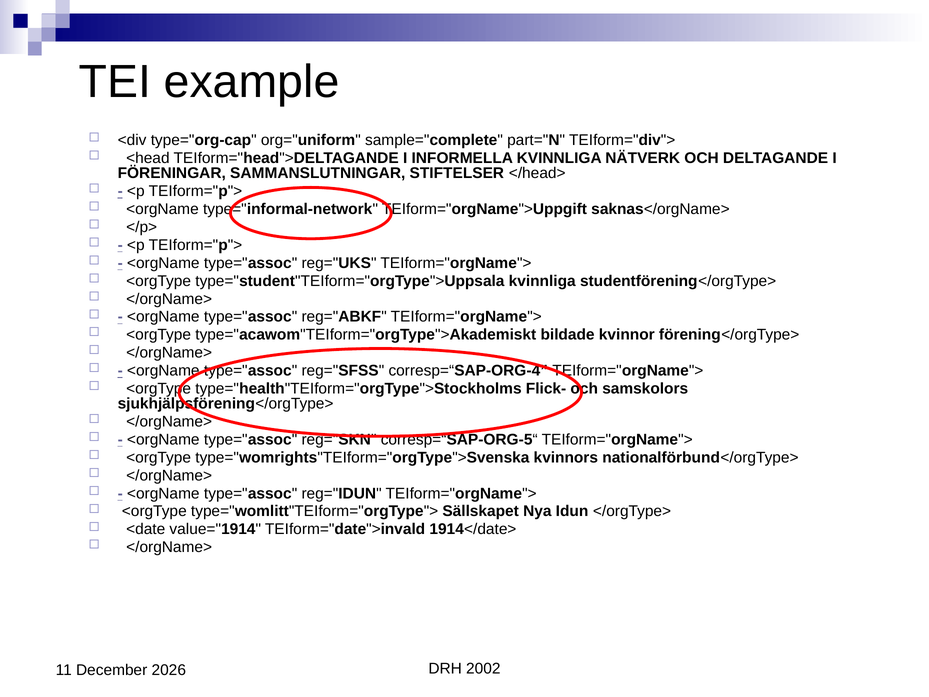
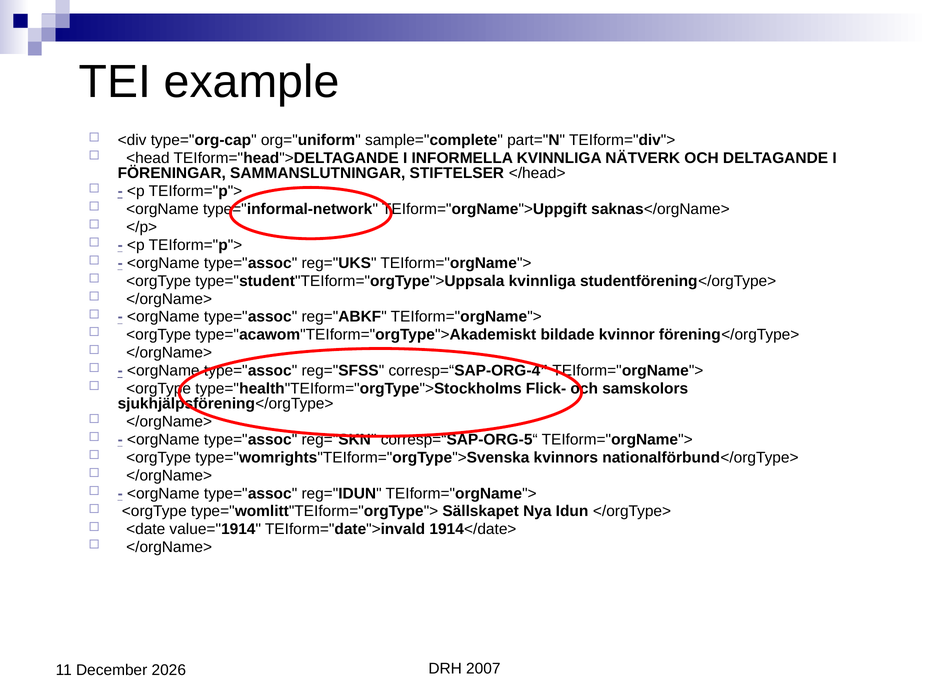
2002: 2002 -> 2007
